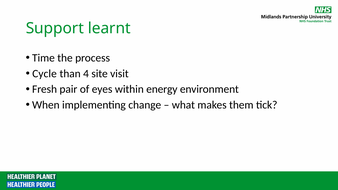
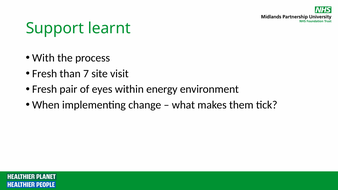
Time: Time -> With
Cycle at (45, 74): Cycle -> Fresh
4: 4 -> 7
